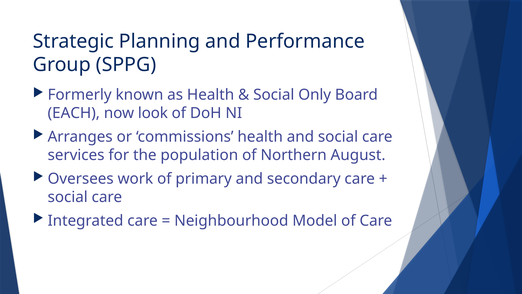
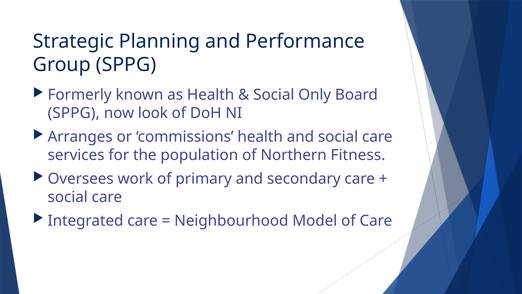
EACH at (74, 113): EACH -> SPPG
August: August -> Fitness
